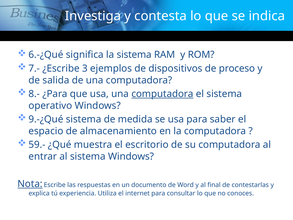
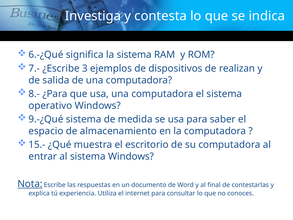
proceso: proceso -> realizan
computadora at (162, 94) underline: present -> none
59.-: 59.- -> 15.-
